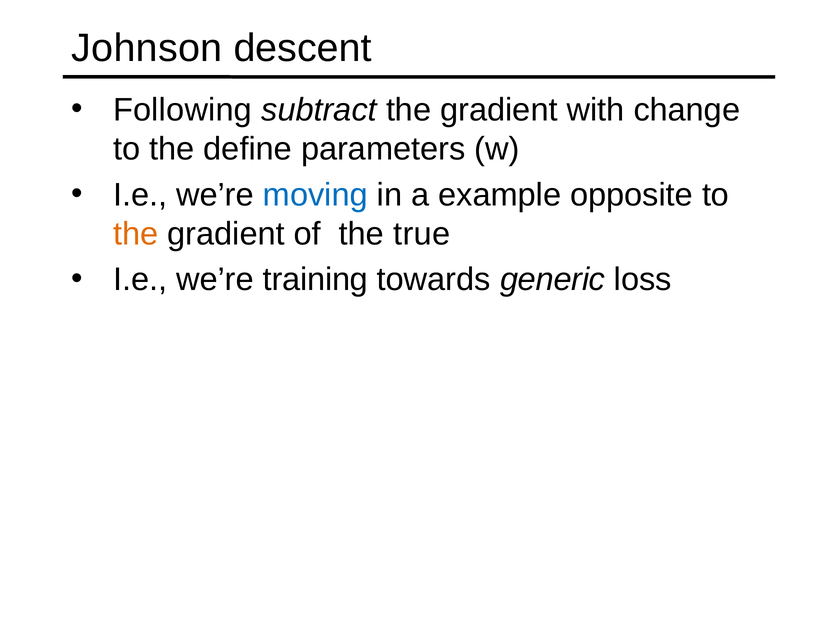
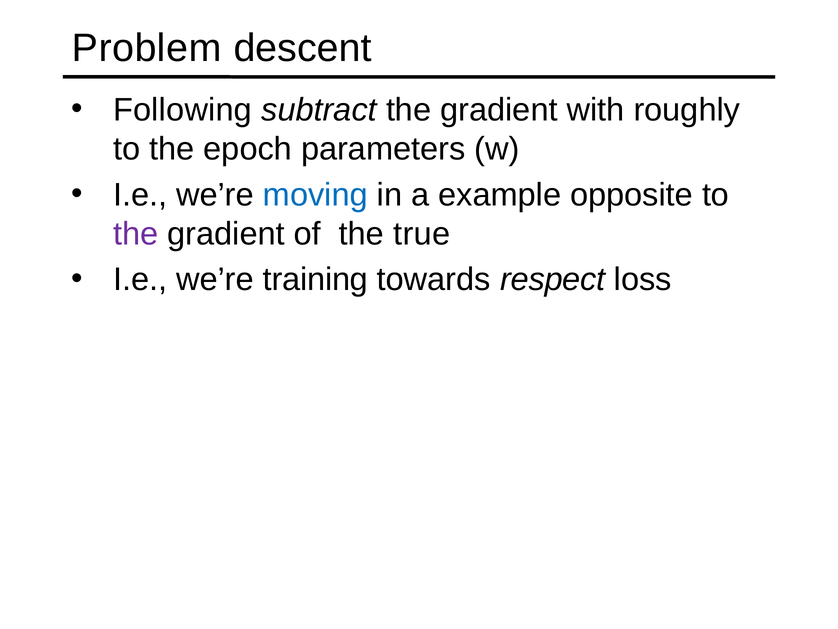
Johnson: Johnson -> Problem
change: change -> roughly
define: define -> epoch
the at (136, 234) colour: orange -> purple
generic: generic -> respect
